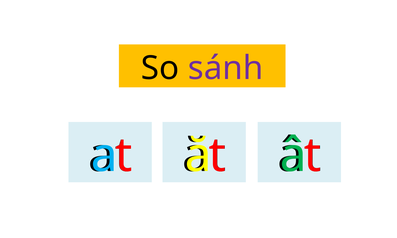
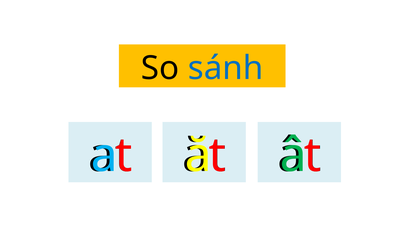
sánh colour: purple -> blue
